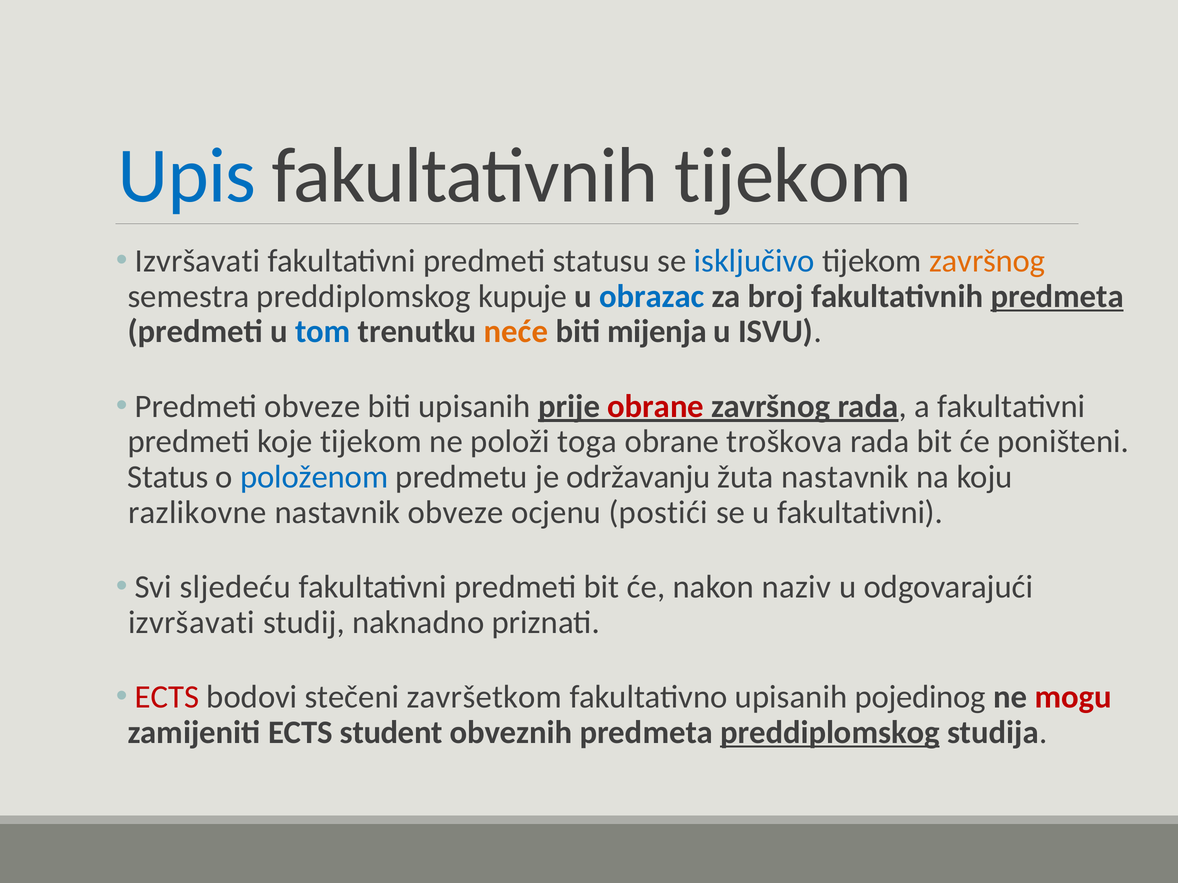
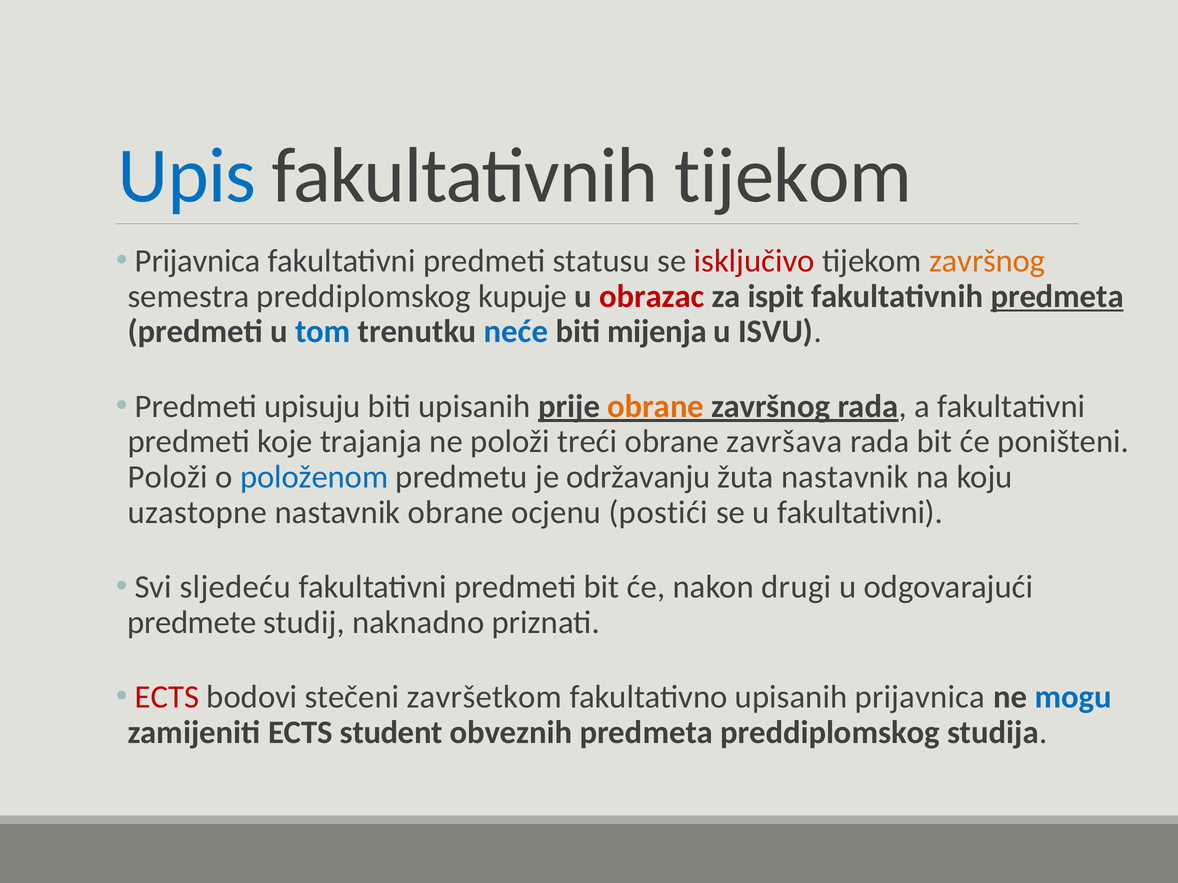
Izvršavati at (198, 261): Izvršavati -> Prijavnica
isključivo colour: blue -> red
obrazac colour: blue -> red
broj: broj -> ispit
neće colour: orange -> blue
Predmeti obveze: obveze -> upisuju
obrane at (656, 407) colour: red -> orange
koje tijekom: tijekom -> trajanja
toga: toga -> treći
troškova: troškova -> završava
Status at (168, 477): Status -> Položi
razlikovne: razlikovne -> uzastopne
nastavnik obveze: obveze -> obrane
naziv: naziv -> drugi
izvršavati at (192, 623): izvršavati -> predmete
upisanih pojedinog: pojedinog -> prijavnica
mogu colour: red -> blue
preddiplomskog at (830, 733) underline: present -> none
